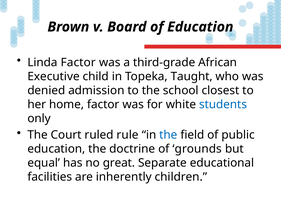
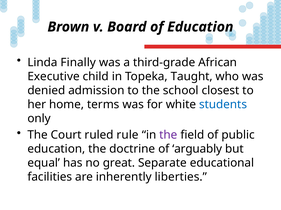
Linda Factor: Factor -> Finally
home factor: factor -> terms
the at (168, 135) colour: blue -> purple
grounds: grounds -> arguably
children: children -> liberties
